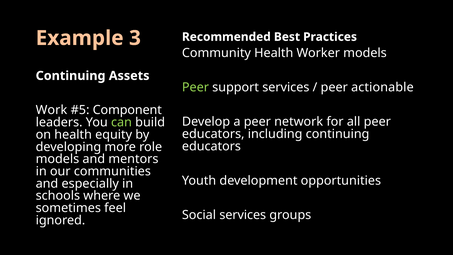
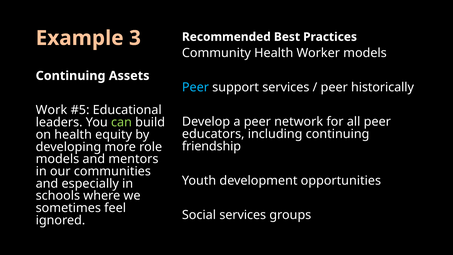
Peer at (195, 87) colour: light green -> light blue
actionable: actionable -> historically
Component: Component -> Educational
educators at (211, 146): educators -> friendship
